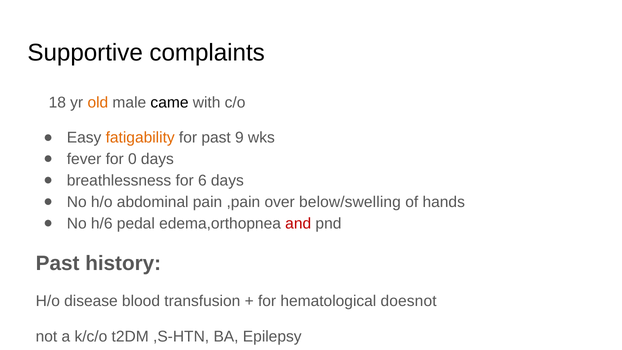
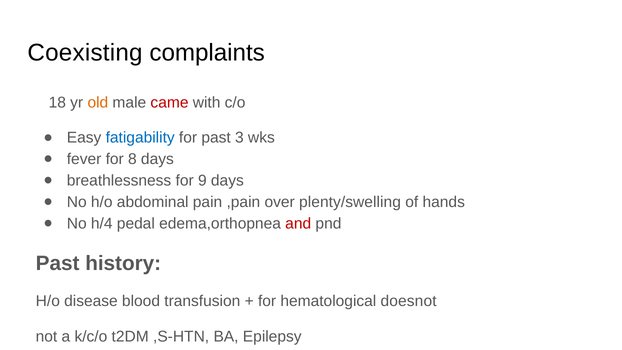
Supportive: Supportive -> Coexisting
came colour: black -> red
fatigability colour: orange -> blue
9: 9 -> 3
0: 0 -> 8
6: 6 -> 9
below/swelling: below/swelling -> plenty/swelling
h/6: h/6 -> h/4
